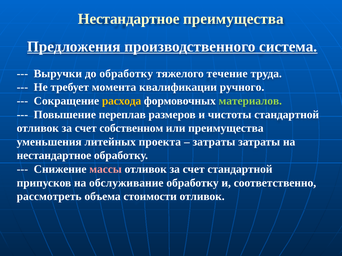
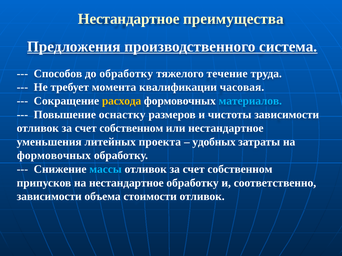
Выручки: Выручки -> Способов
ручного: ручного -> часовая
материалов colour: light green -> light blue
переплав: переплав -> оснастку
чистоты стандартной: стандартной -> зависимости
или преимущества: преимущества -> нестандартное
затраты at (214, 142): затраты -> удобных
нестандартное at (54, 156): нестандартное -> формовочных
массы colour: pink -> light blue
стандартной at (240, 169): стандартной -> собственном
на обслуживание: обслуживание -> нестандартное
рассмотреть at (49, 197): рассмотреть -> зависимости
